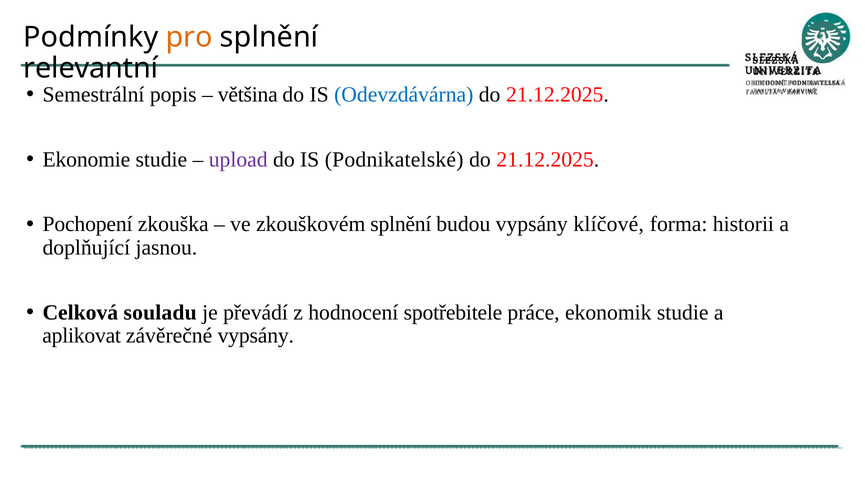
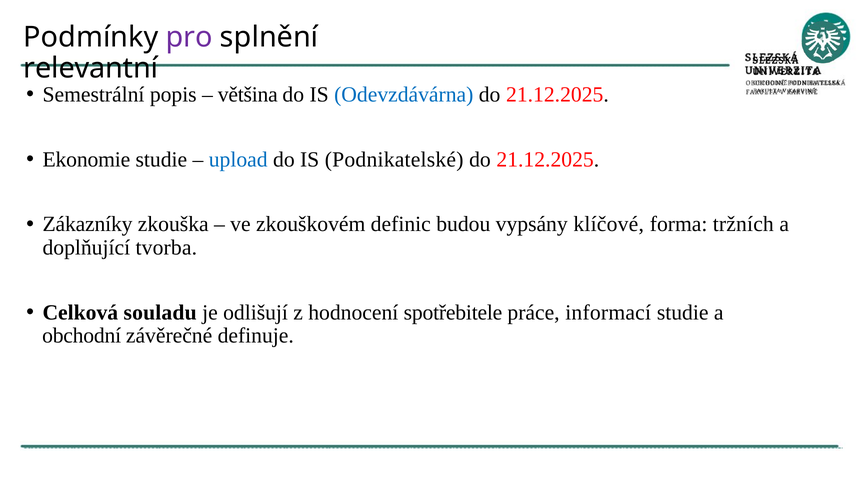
pro colour: orange -> purple
upload colour: purple -> blue
Pochopení: Pochopení -> Zákazníky
zkouškovém splnění: splnění -> definic
historii: historii -> tržních
jasnou: jasnou -> tvorba
převádí: převádí -> odlišují
ekonomik: ekonomik -> informací
aplikovat: aplikovat -> obchodní
závěrečné vypsány: vypsány -> definuje
